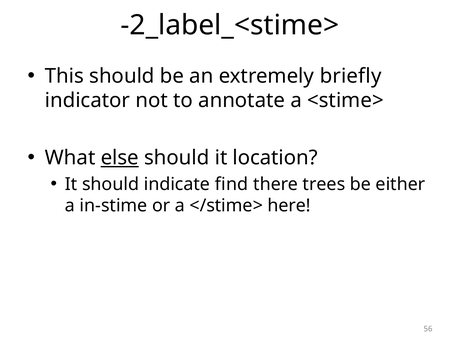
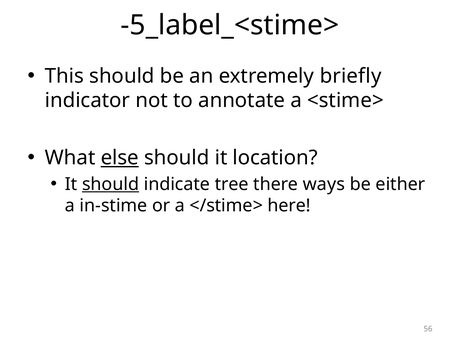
-2_label_<stime>: -2_label_<stime> -> -5_label_<stime>
should at (111, 184) underline: none -> present
find: find -> tree
trees: trees -> ways
